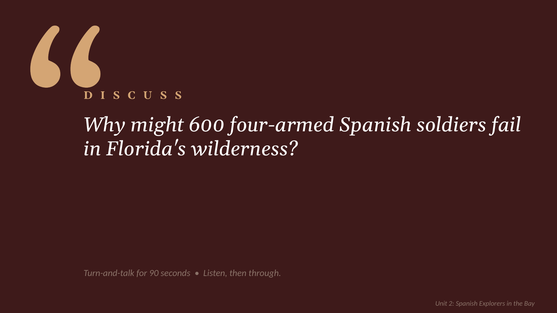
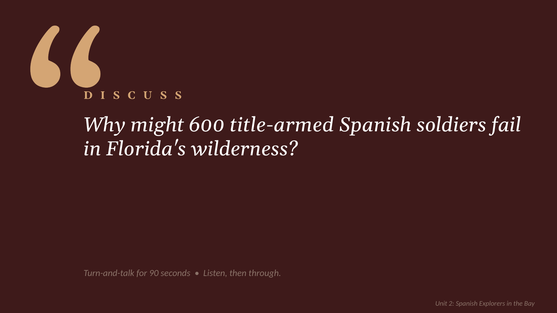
four-armed: four-armed -> title-armed
